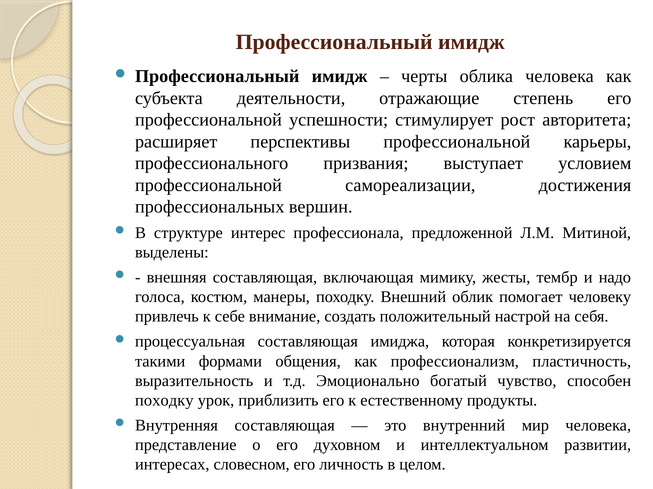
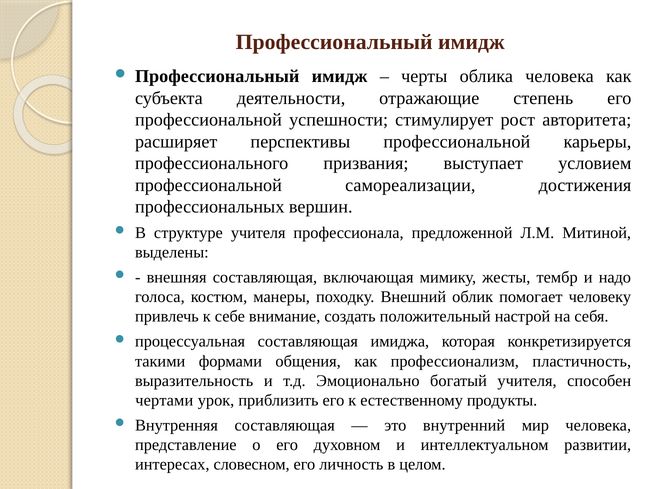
структуре интерес: интерес -> учителя
богатый чувство: чувство -> учителя
походку at (164, 401): походку -> чертами
